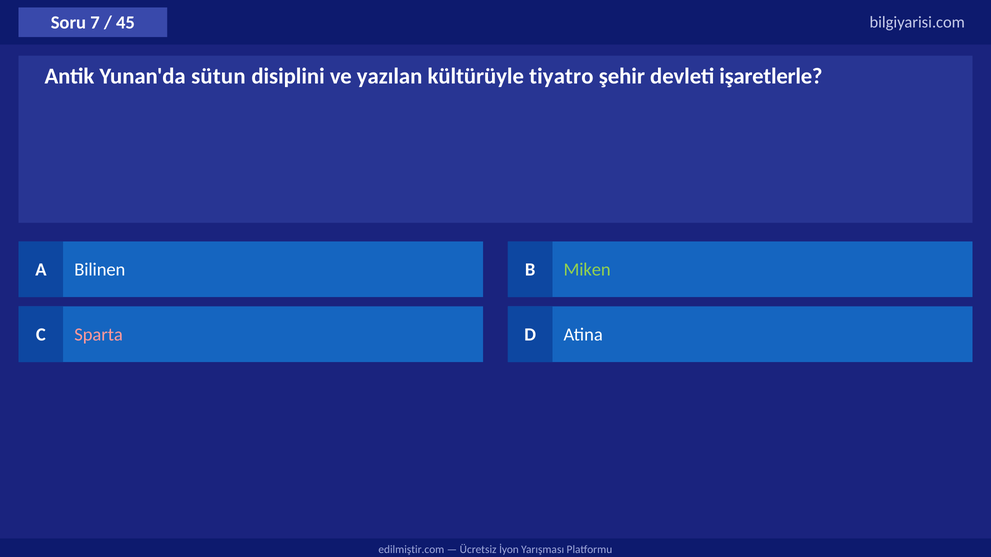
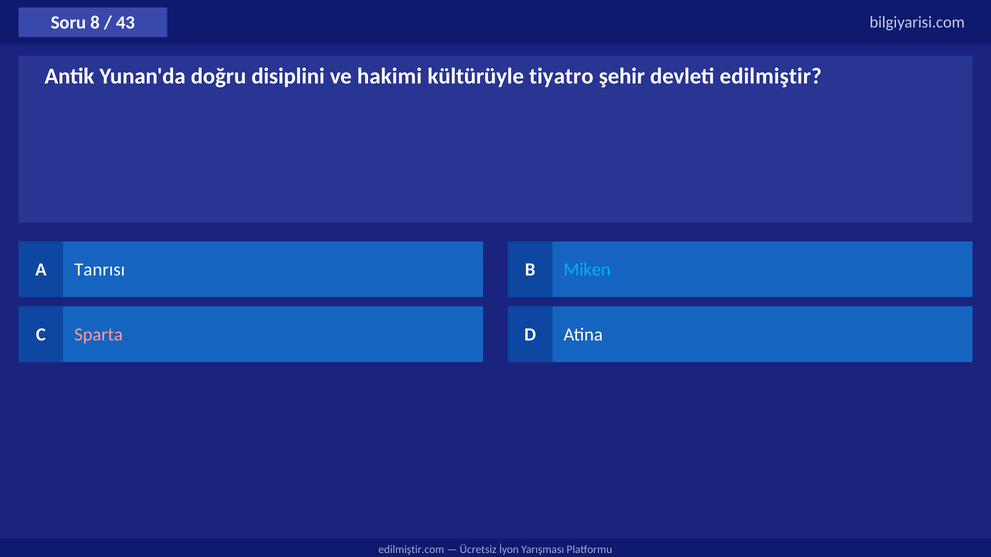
7: 7 -> 8
45: 45 -> 43
sütun: sütun -> doğru
yazılan: yazılan -> hakimi
işaretlerle: işaretlerle -> edilmiştir
Bilinen: Bilinen -> Tanrısı
Miken colour: light green -> light blue
